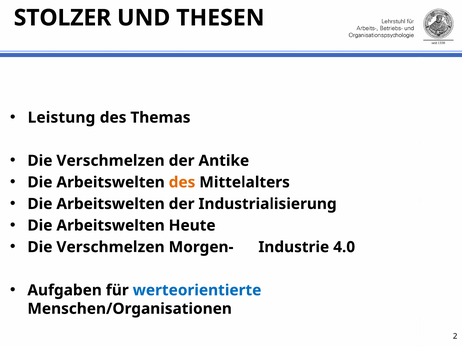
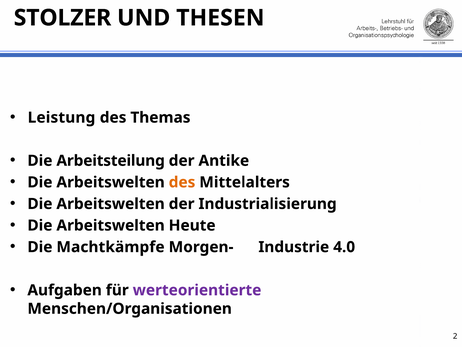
Verschmelzen at (111, 160): Verschmelzen -> Arbeitsteilung
Verschmelzen at (111, 247): Verschmelzen -> Machtkämpfe
werteorientierte colour: blue -> purple
